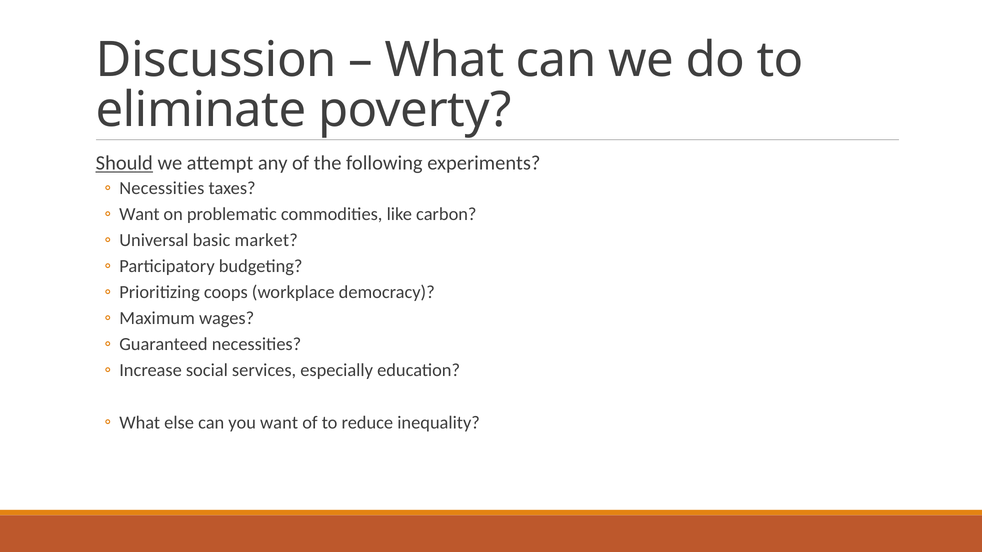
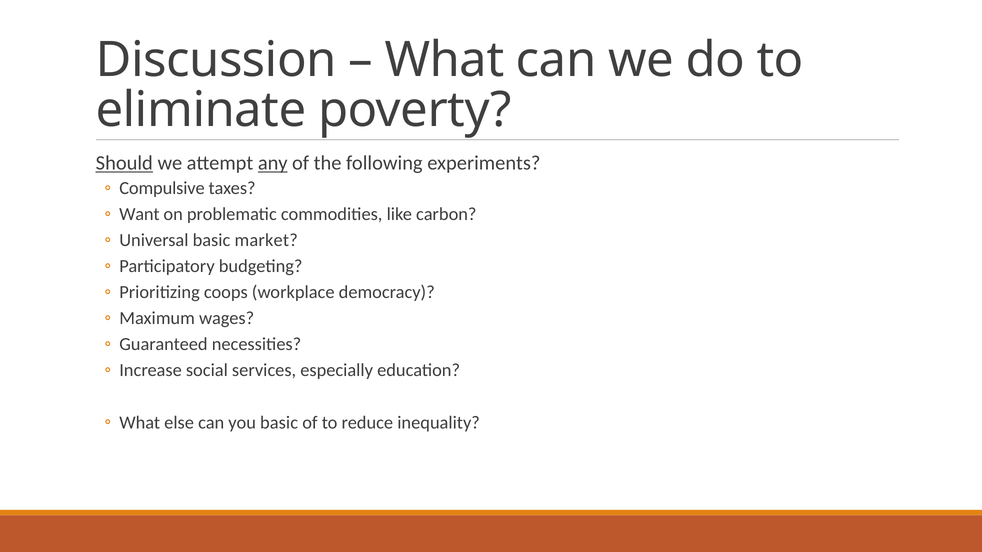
any underline: none -> present
Necessities at (162, 188): Necessities -> Compulsive
you want: want -> basic
